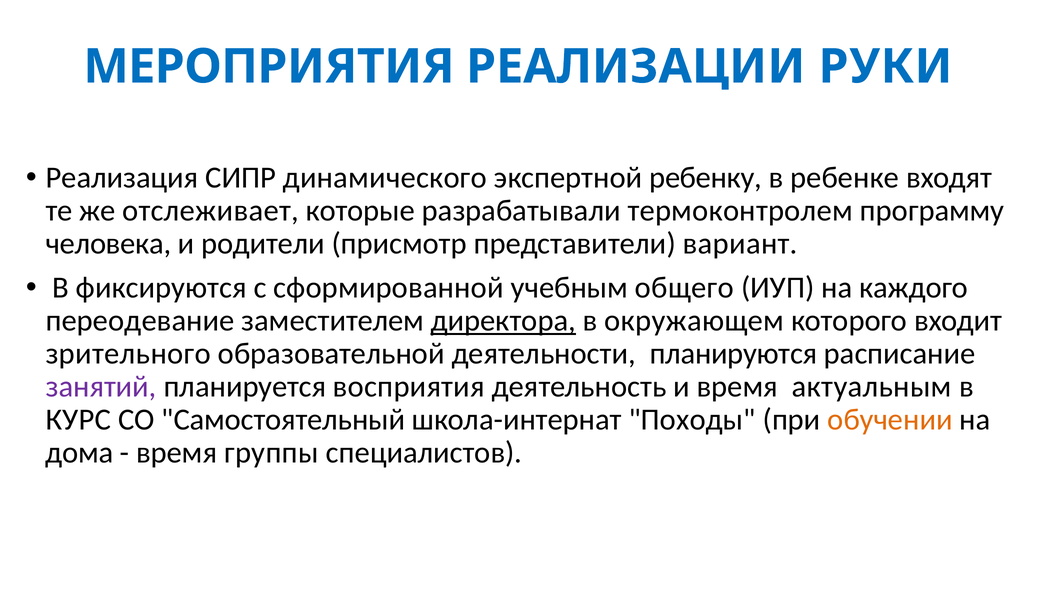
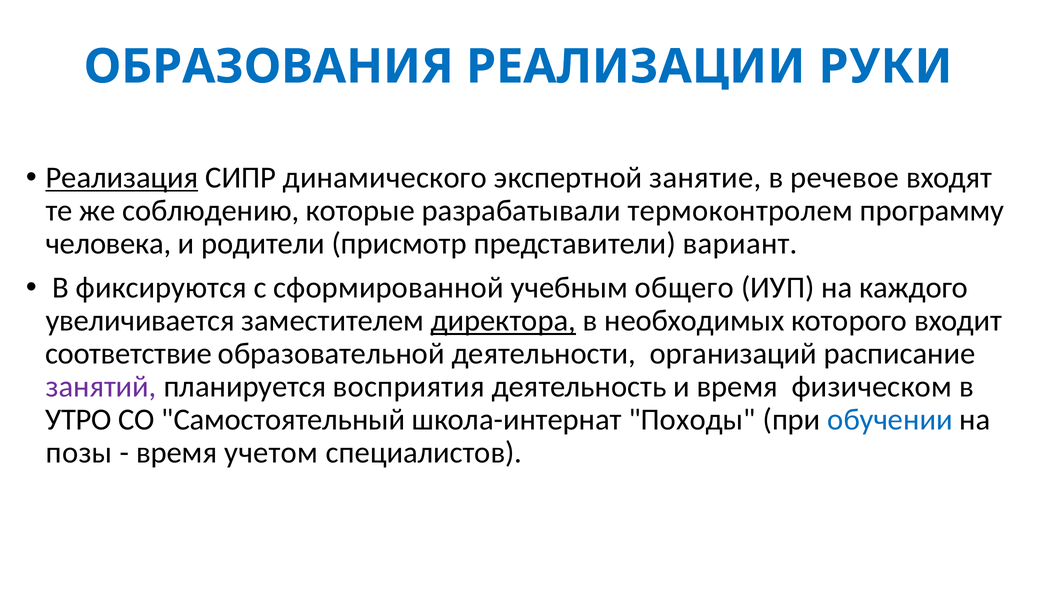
МЕРОПРИЯТИЯ: МЕРОПРИЯТИЯ -> ОБРАЗОВАНИЯ
Реализация underline: none -> present
ребенку: ребенку -> занятие
ребенке: ребенке -> речевое
отслеживает: отслеживает -> соблюдению
переодевание: переодевание -> увеличивается
окружающем: окружающем -> необходимых
зрительного: зрительного -> соответствие
планируются: планируются -> организаций
актуальным: актуальным -> физическом
КУРС: КУРС -> УТРО
обучении colour: orange -> blue
дома: дома -> позы
группы: группы -> учетом
